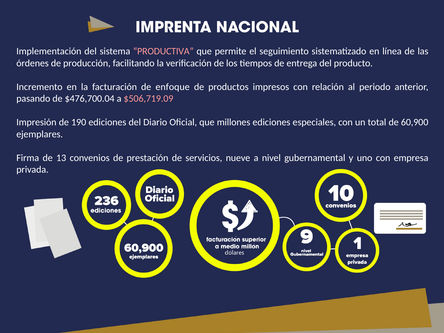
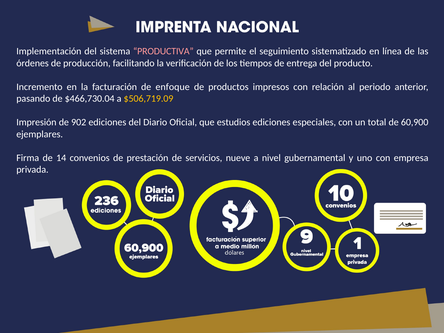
$476,700.04: $476,700.04 -> $466,730.04
$506,719.09 colour: pink -> yellow
190: 190 -> 902
millones: millones -> estudios
13: 13 -> 14
